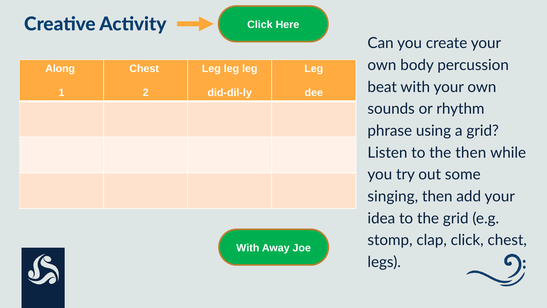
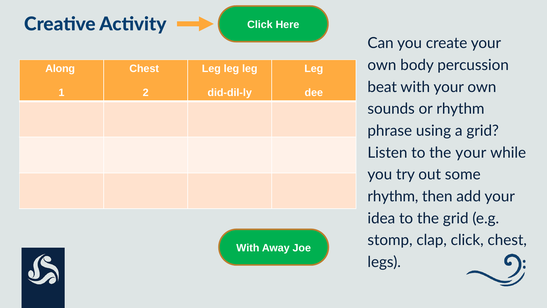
the then: then -> your
singing at (393, 196): singing -> rhythm
